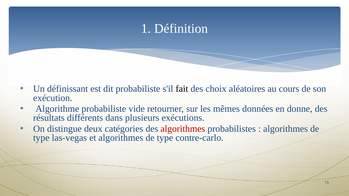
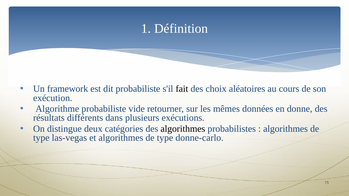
définissant: définissant -> framework
algorithmes at (183, 129) colour: red -> black
contre-carlo: contre-carlo -> donne-carlo
